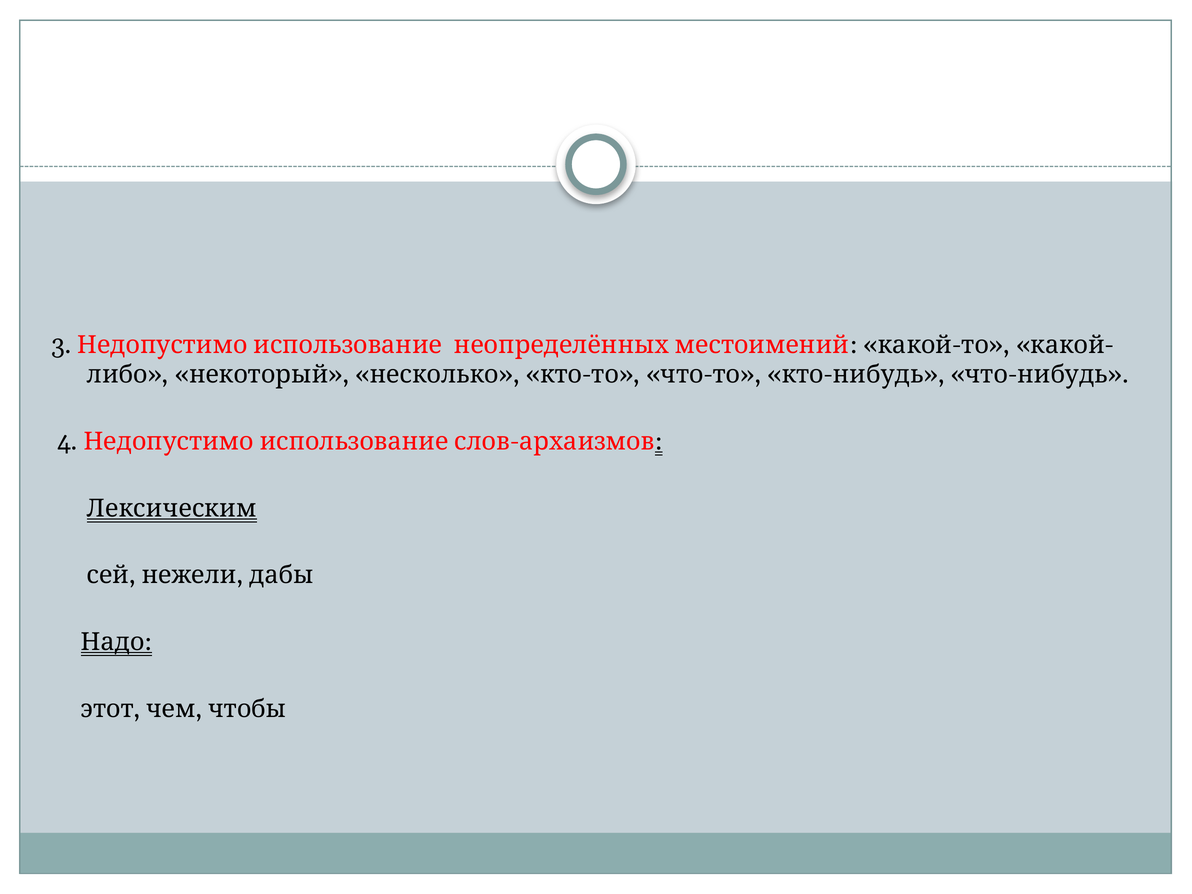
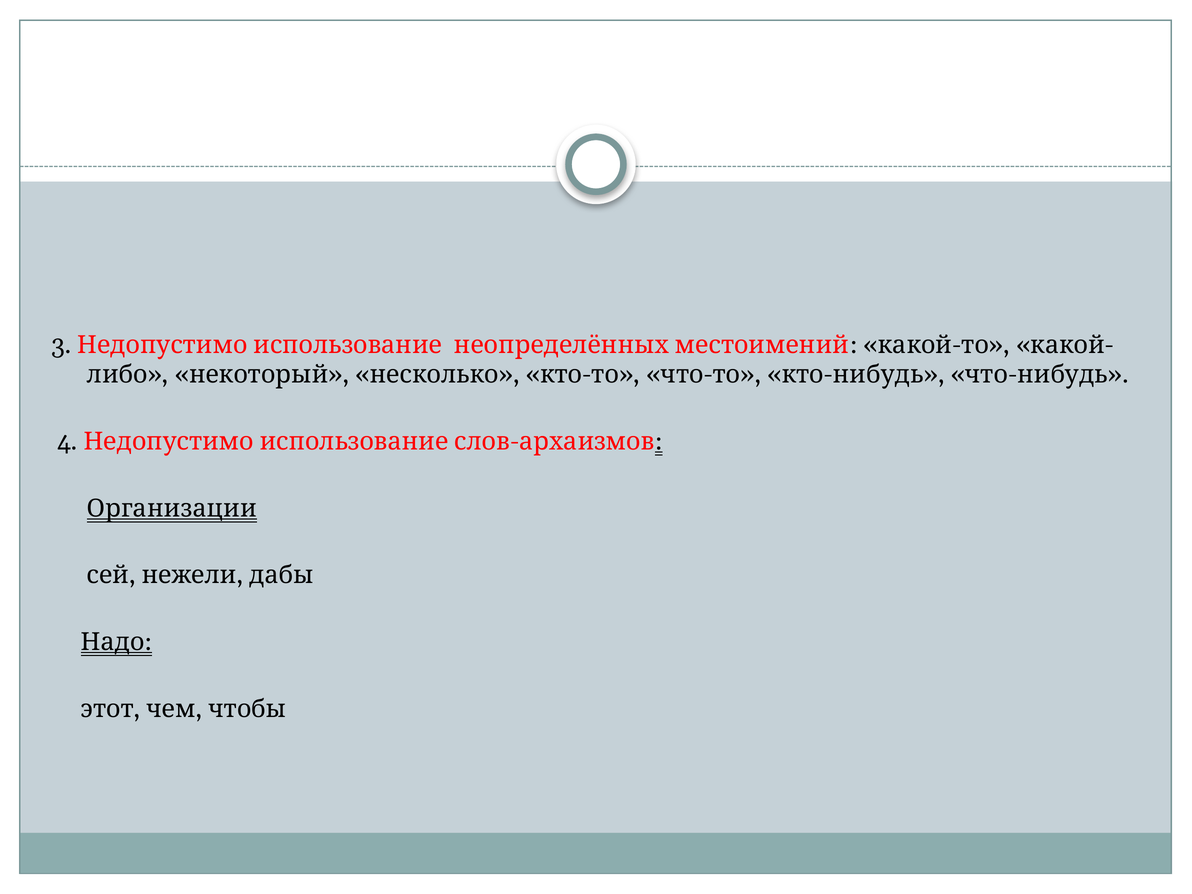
Лексическим: Лексическим -> Организации
